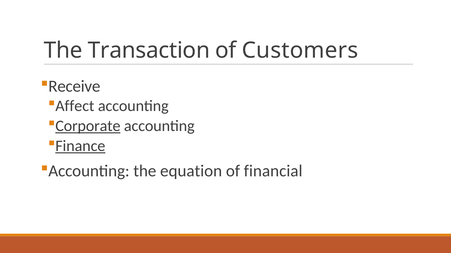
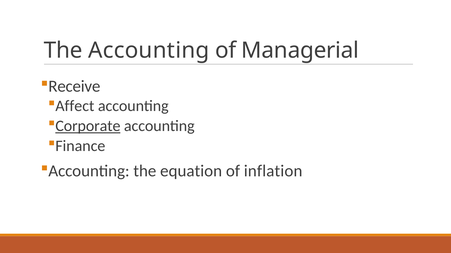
The Transaction: Transaction -> Accounting
Customers: Customers -> Managerial
Finance underline: present -> none
financial: financial -> inflation
